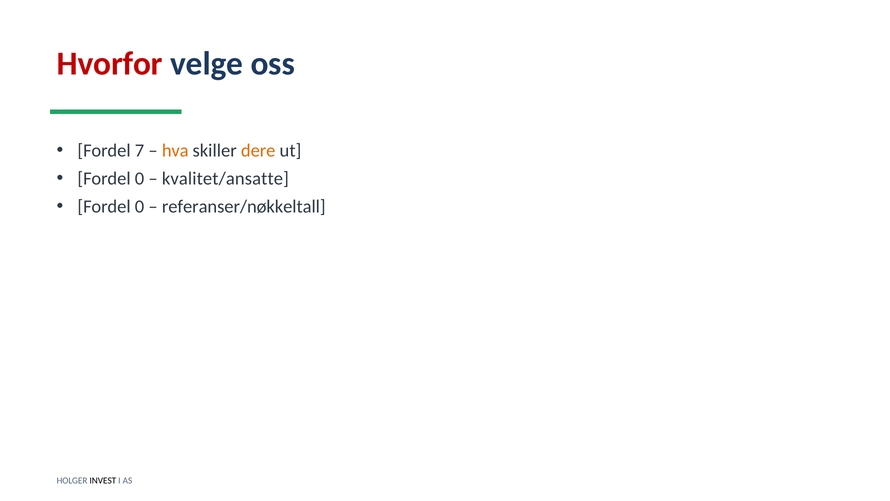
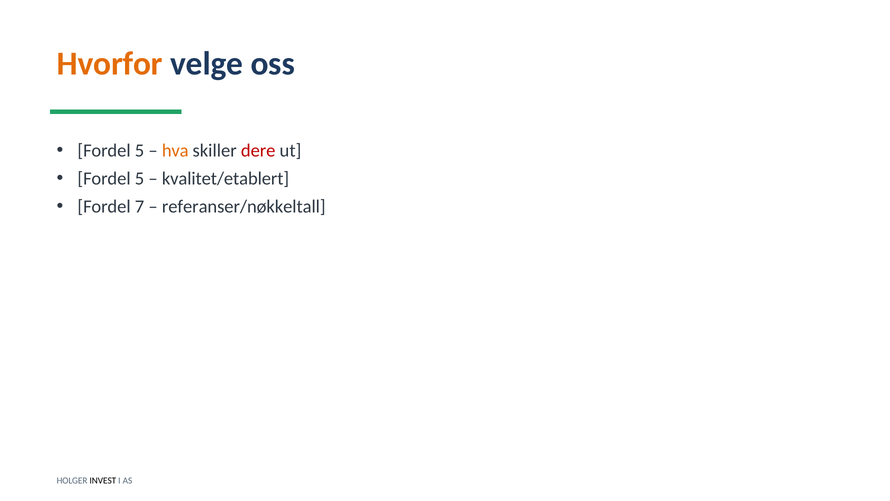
Hvorfor colour: red -> orange
7 at (140, 151): 7 -> 5
dere colour: orange -> red
0 at (140, 179): 0 -> 5
kvalitet/ansatte: kvalitet/ansatte -> kvalitet/etablert
0 at (140, 206): 0 -> 7
